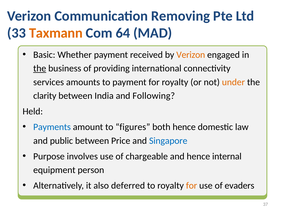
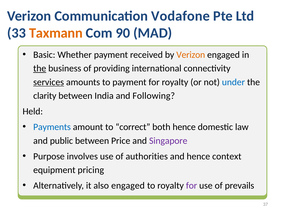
Removing: Removing -> Vodafone
64: 64 -> 90
services underline: none -> present
under colour: orange -> blue
figures: figures -> correct
Singapore colour: blue -> purple
chargeable: chargeable -> authorities
internal: internal -> context
person: person -> pricing
also deferred: deferred -> engaged
for at (192, 185) colour: orange -> purple
evaders: evaders -> prevails
